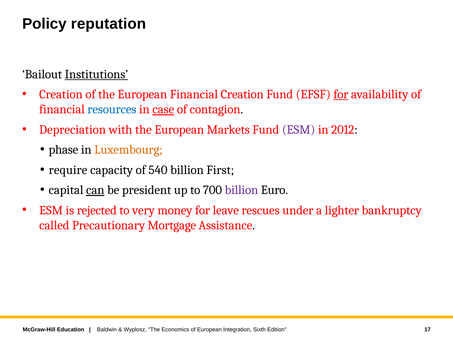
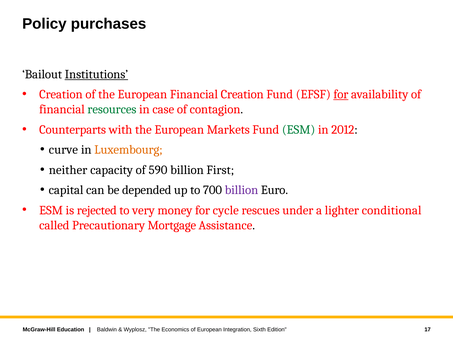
reputation: reputation -> purchases
resources colour: blue -> green
case underline: present -> none
Depreciation: Depreciation -> Counterparts
ESM at (299, 129) colour: purple -> green
phase: phase -> curve
require: require -> neither
540: 540 -> 590
can underline: present -> none
president: president -> depended
leave: leave -> cycle
bankruptcy: bankruptcy -> conditional
